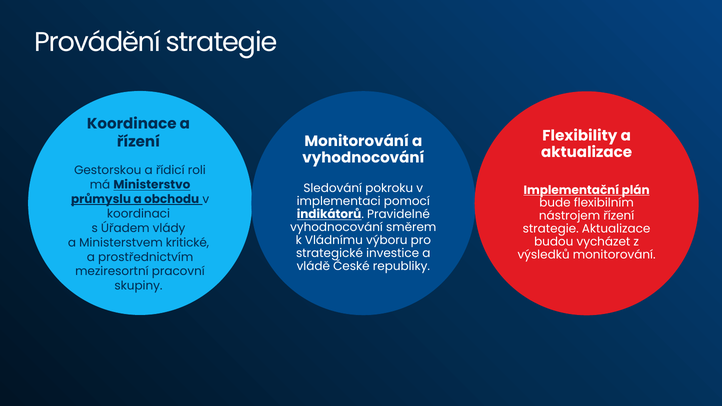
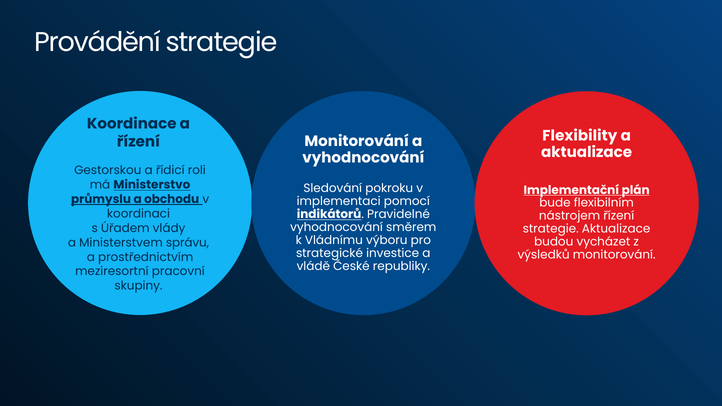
kritické: kritické -> správu
